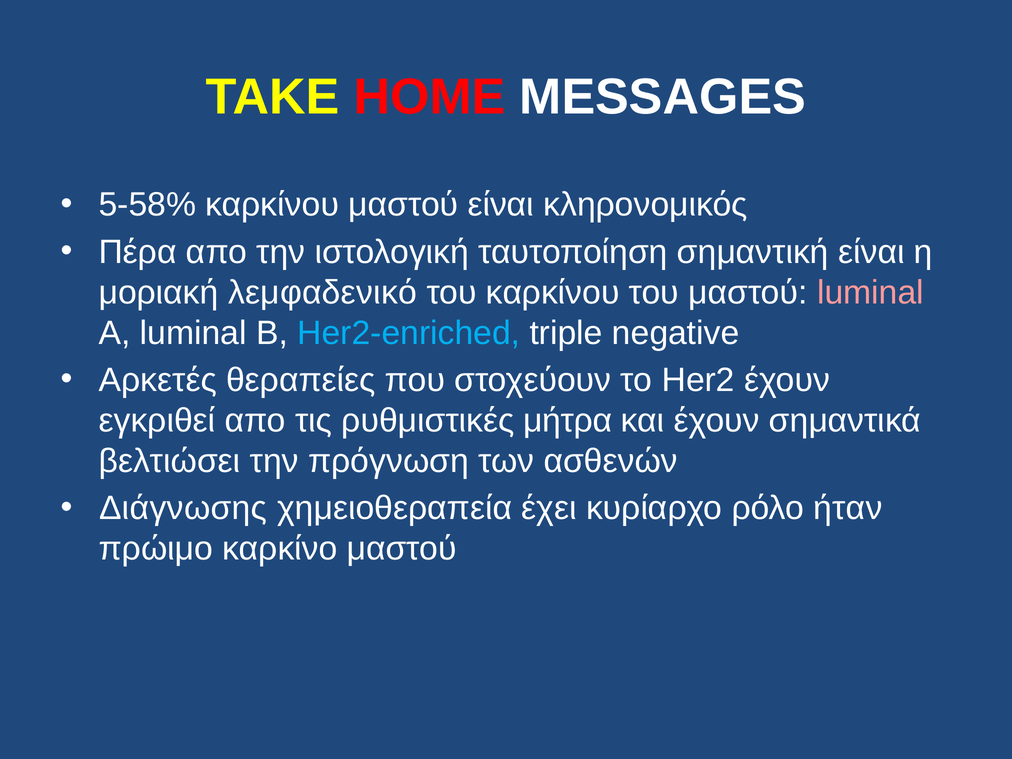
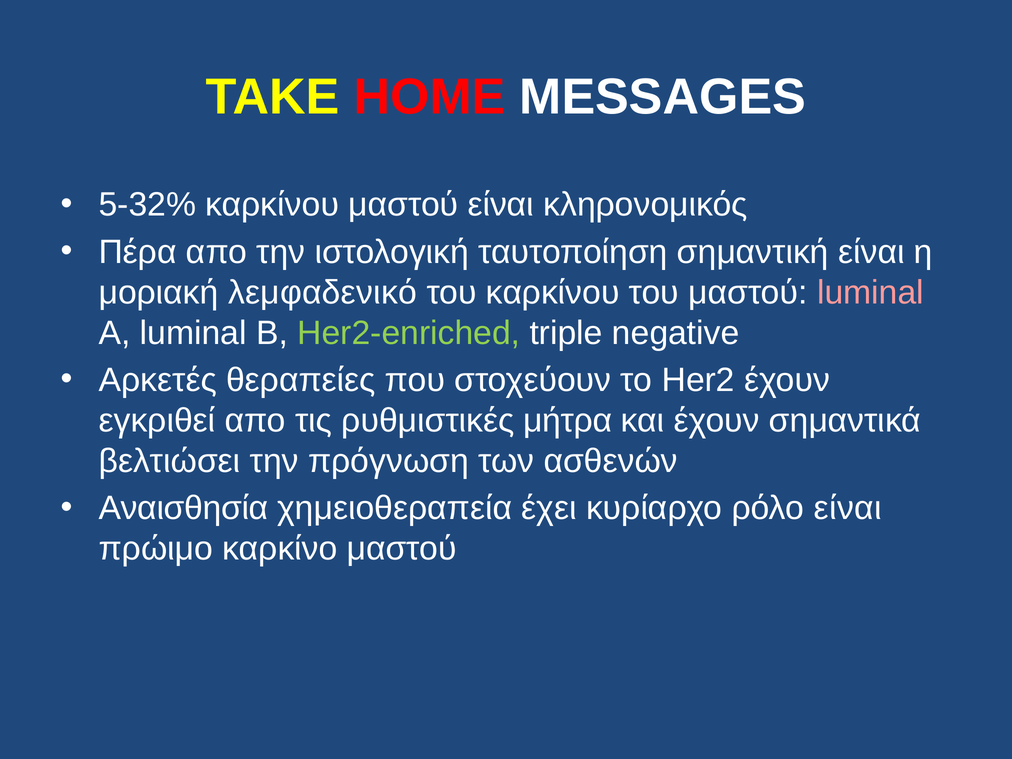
5-58%: 5-58% -> 5-32%
Her2-enriched colour: light blue -> light green
Διάγνωσης: Διάγνωσης -> Αναισθησία
ρόλο ήταν: ήταν -> είναι
